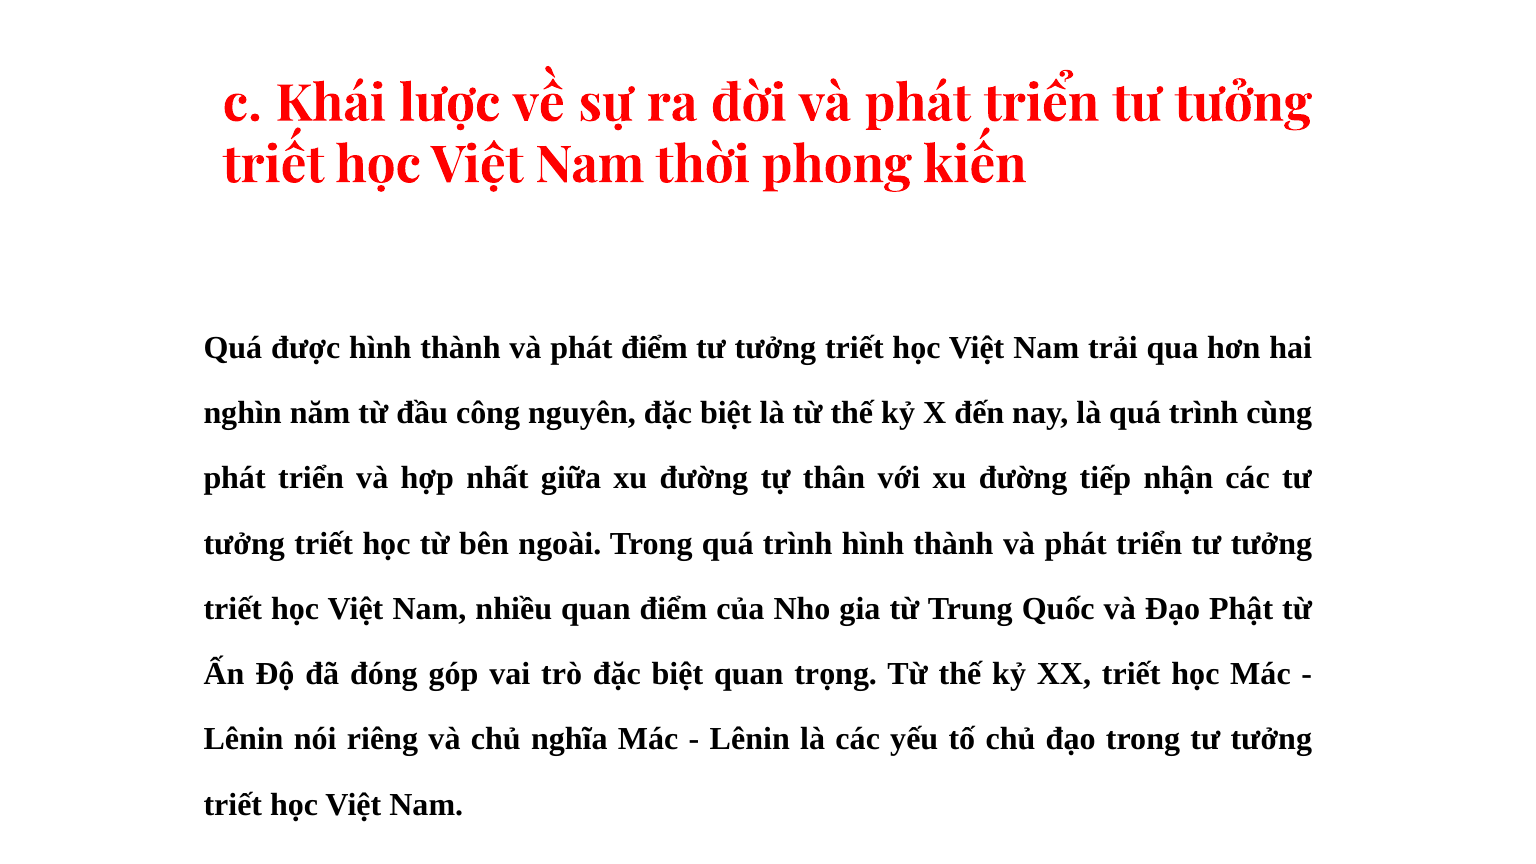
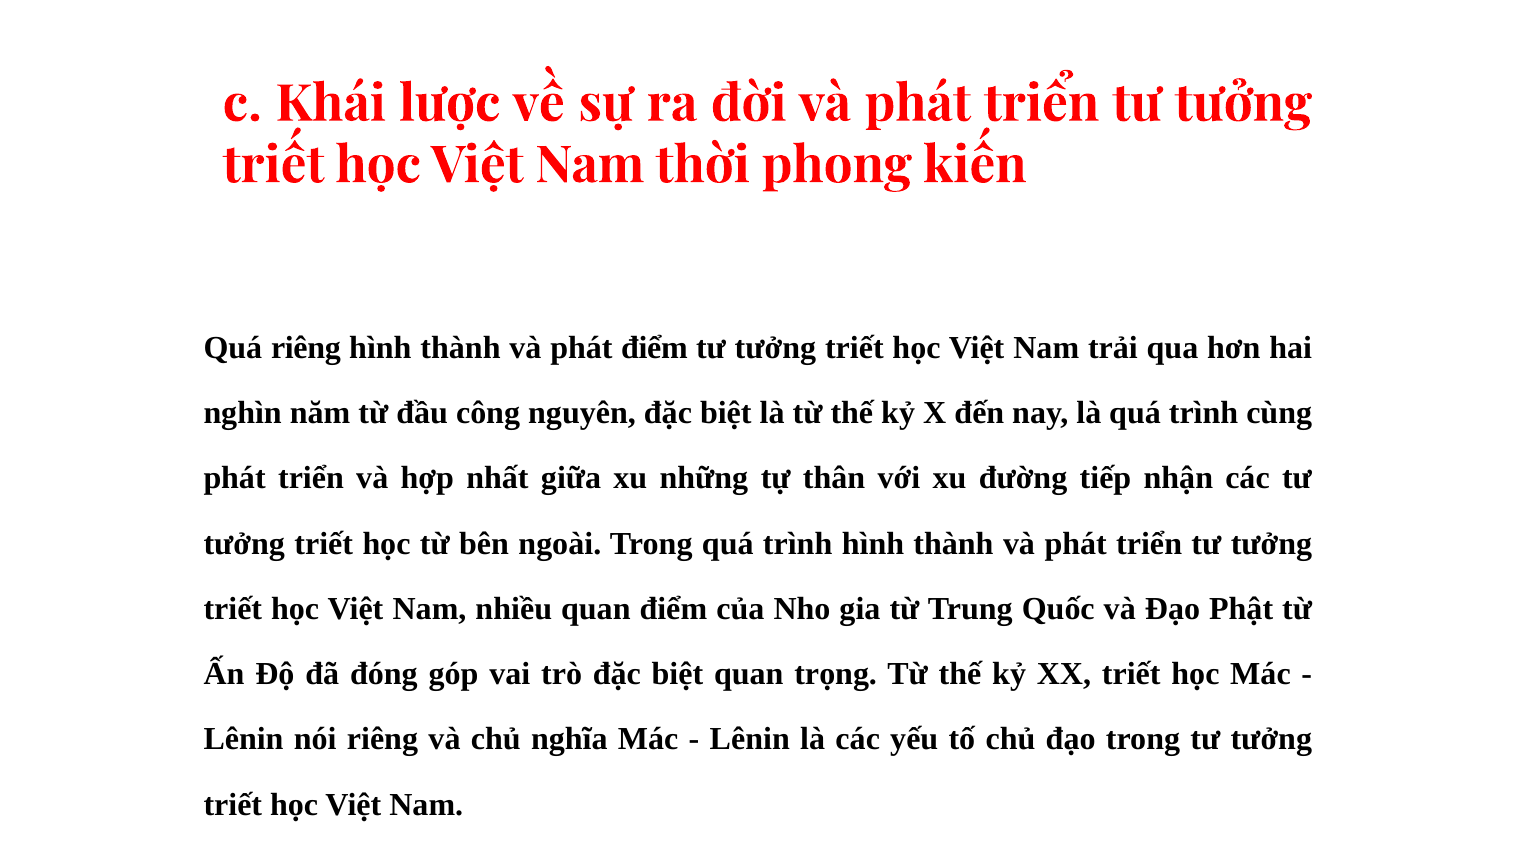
Quá được: được -> riêng
giữa xu đường: đường -> những
